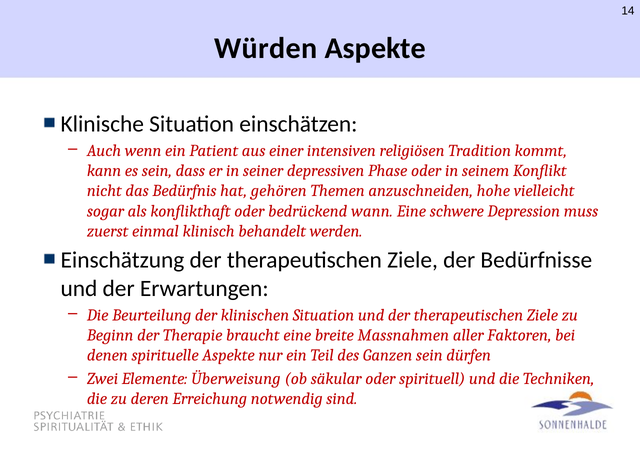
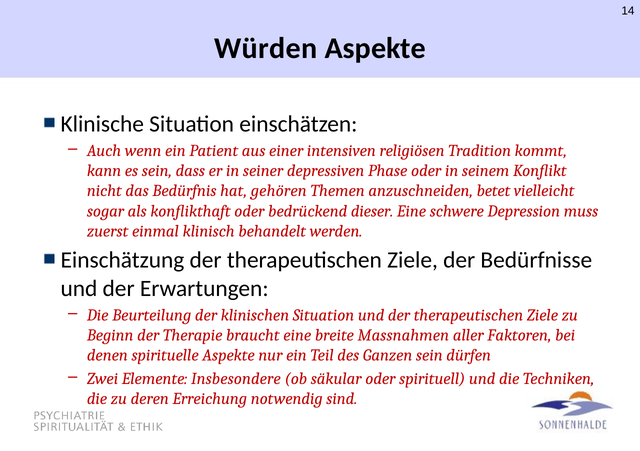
hohe: hohe -> betet
wann: wann -> dieser
Überweisung: Überweisung -> Insbesondere
